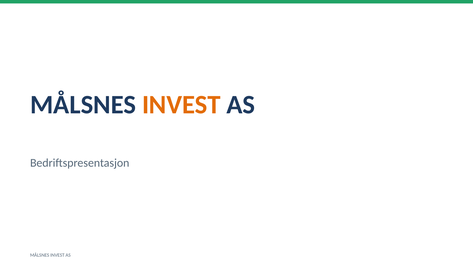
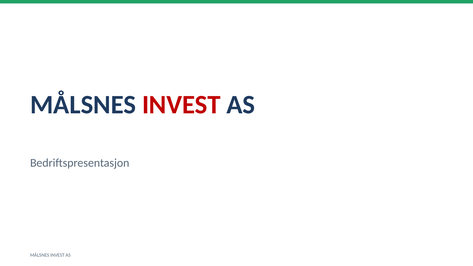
INVEST at (181, 105) colour: orange -> red
